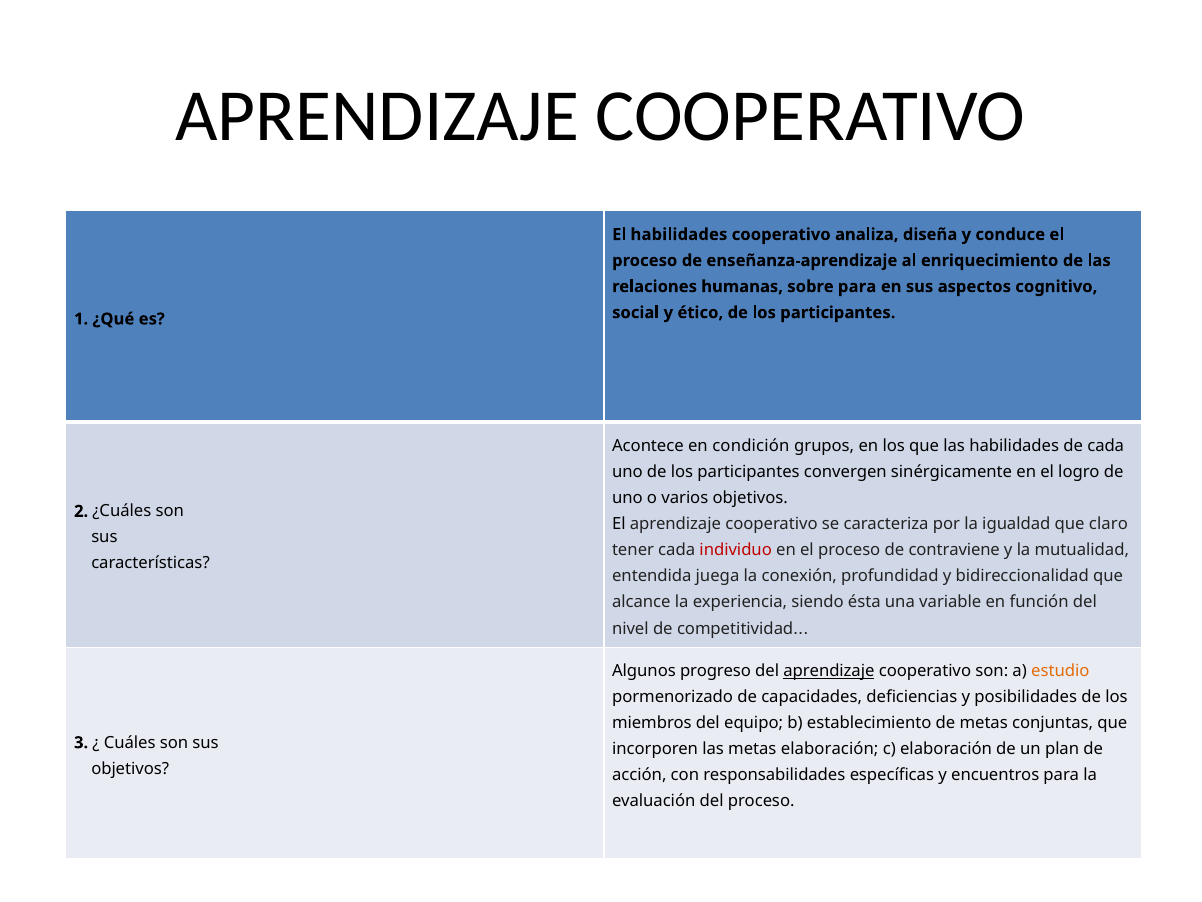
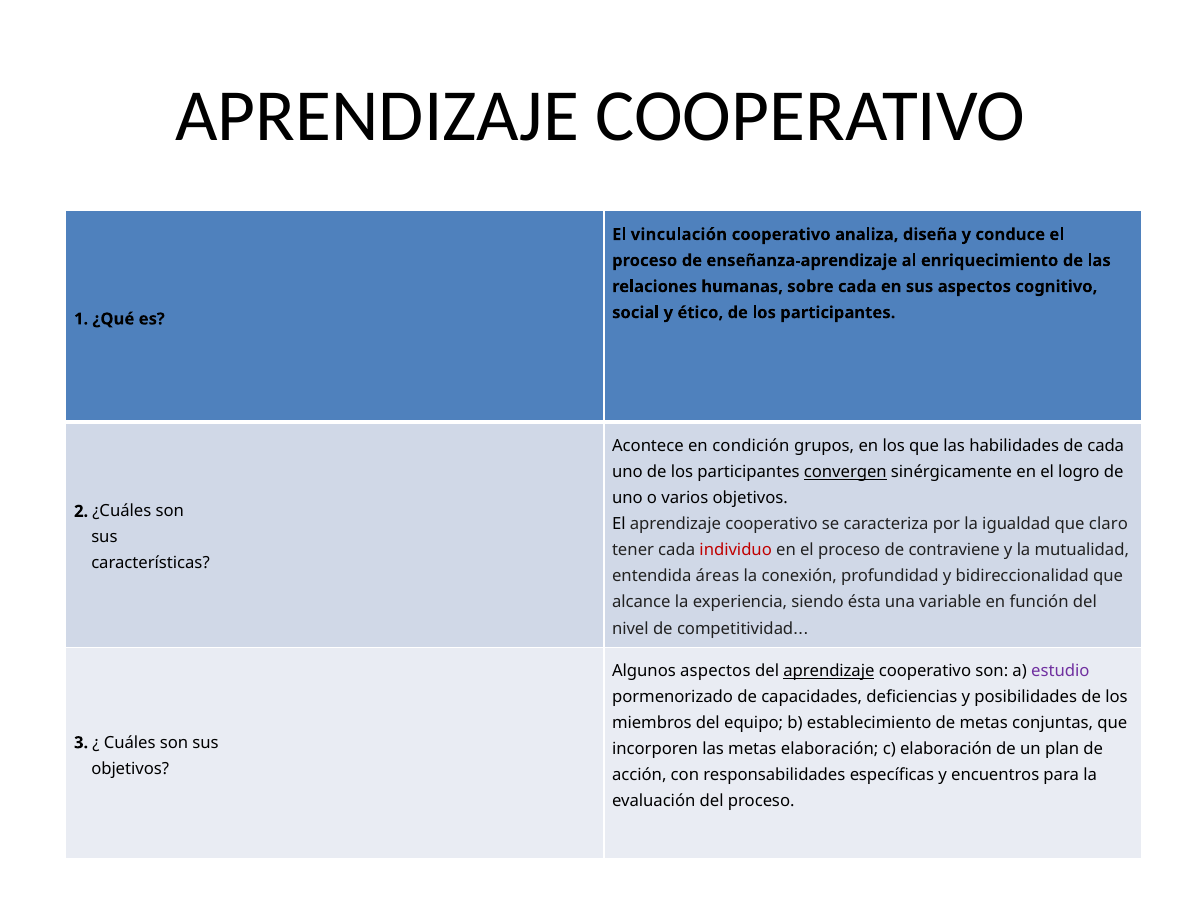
El habilidades: habilidades -> vinculación
sobre para: para -> cada
convergen underline: none -> present
juega: juega -> áreas
Algunos progreso: progreso -> aspectos
estudio colour: orange -> purple
